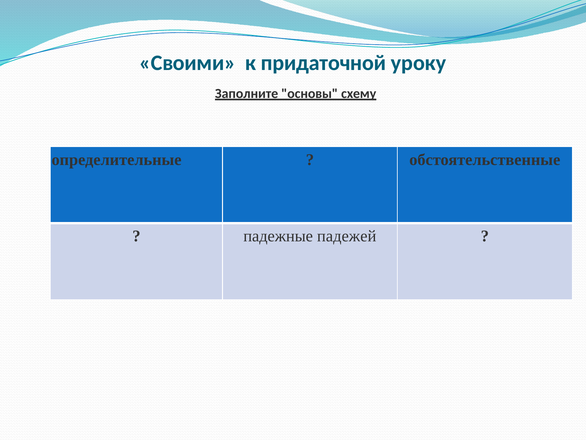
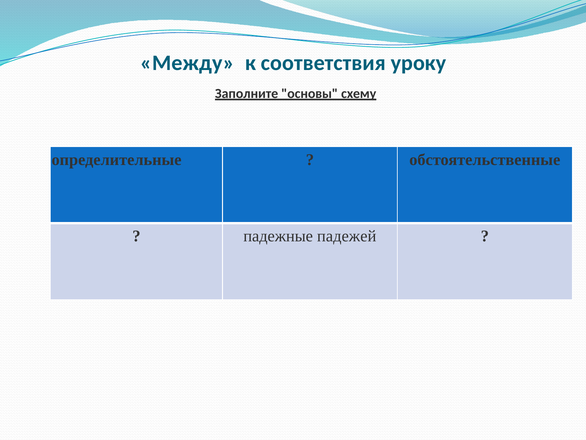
Своими: Своими -> Между
придаточной: придаточной -> соответствия
